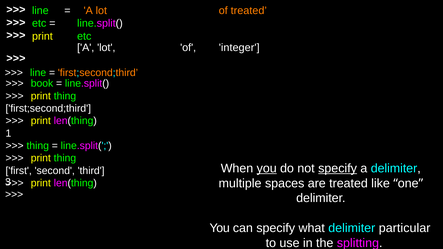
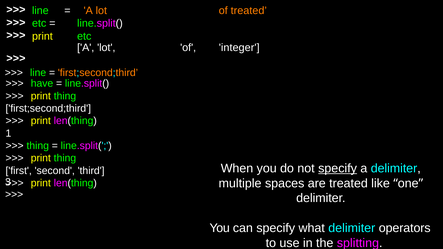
book: book -> have
you at (267, 168) underline: present -> none
particular: particular -> operators
